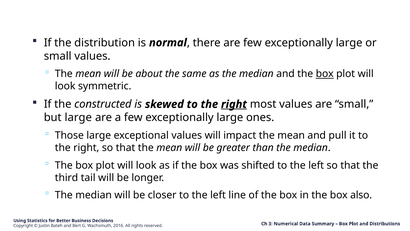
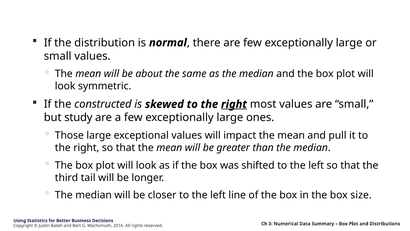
box at (325, 74) underline: present -> none
but large: large -> study
also: also -> size
